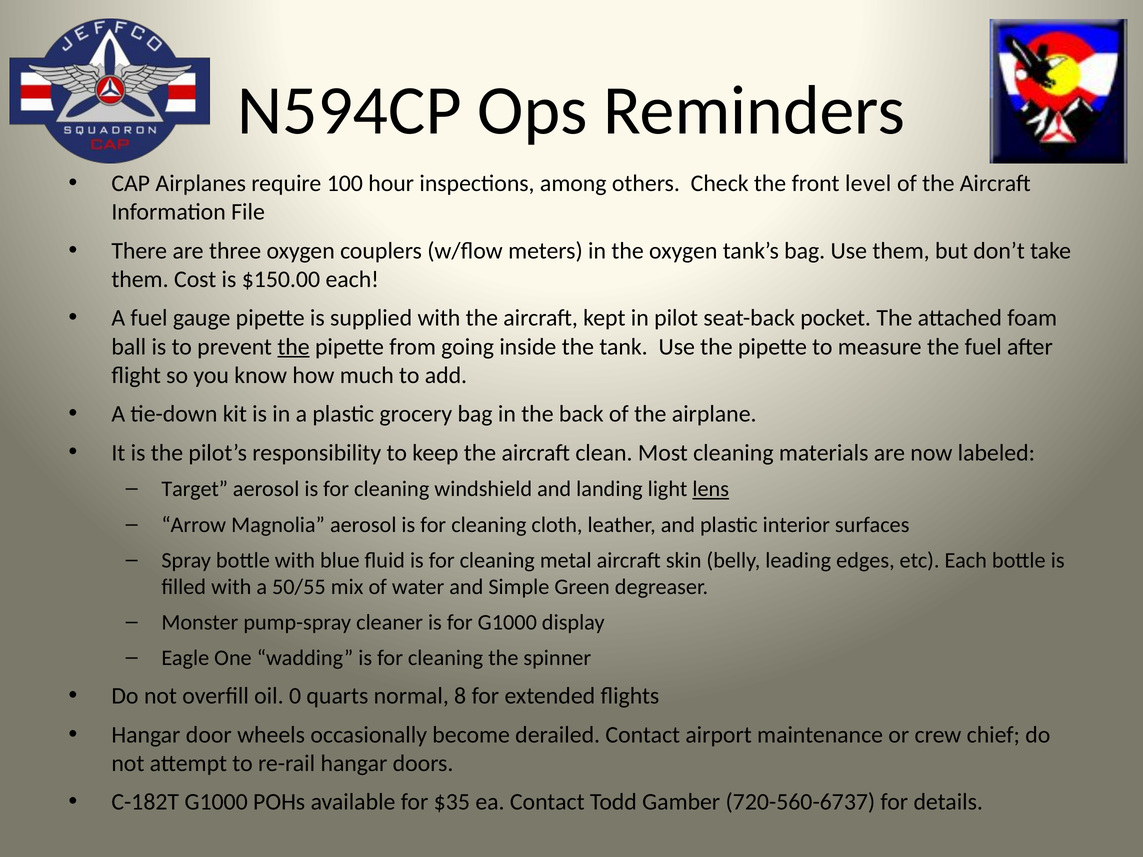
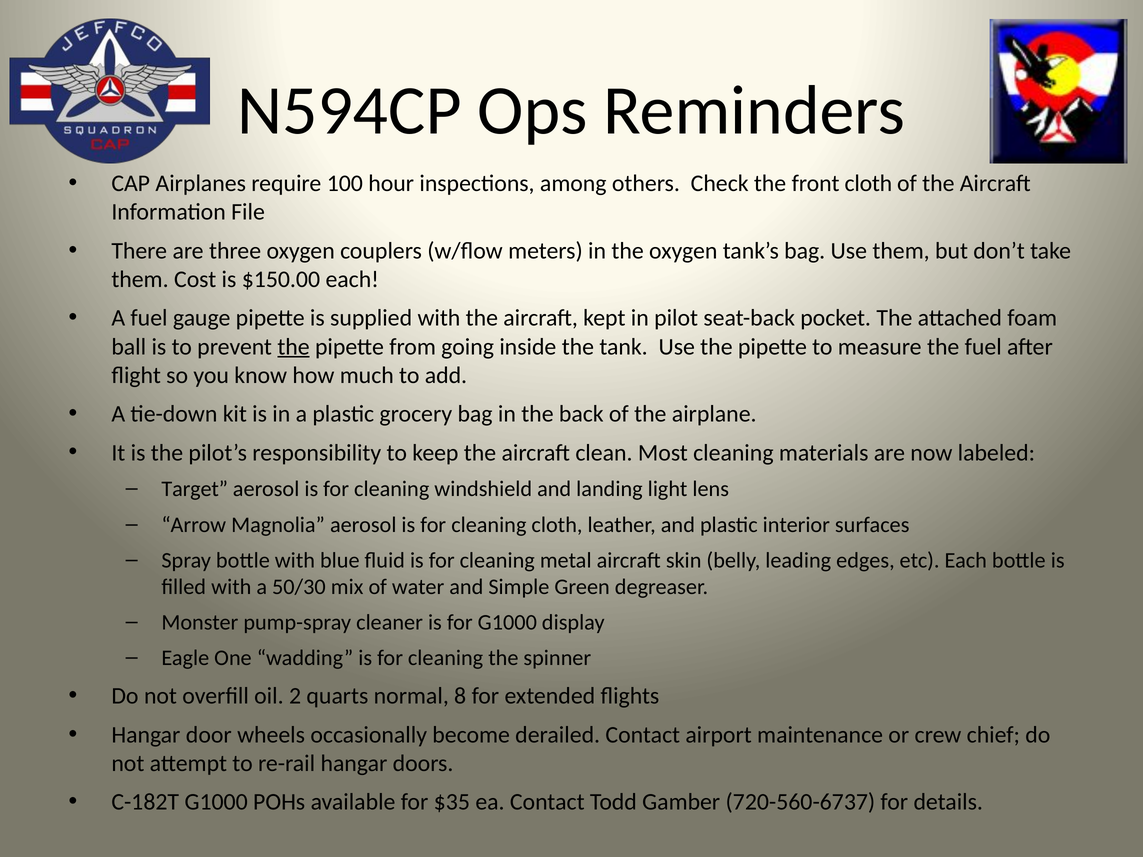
front level: level -> cloth
lens underline: present -> none
50/55: 50/55 -> 50/30
0: 0 -> 2
